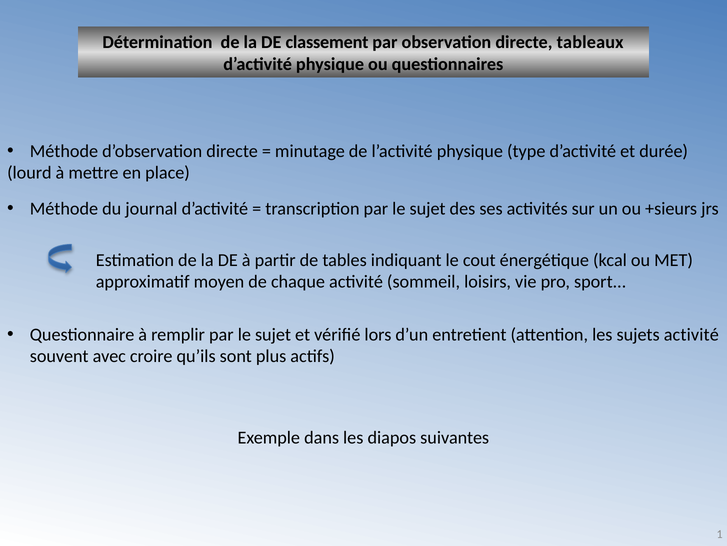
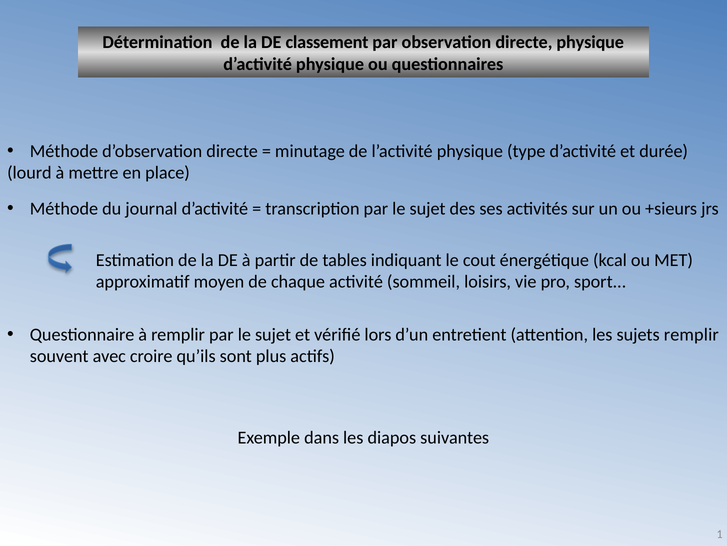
directe tableaux: tableaux -> physique
sujets activité: activité -> remplir
